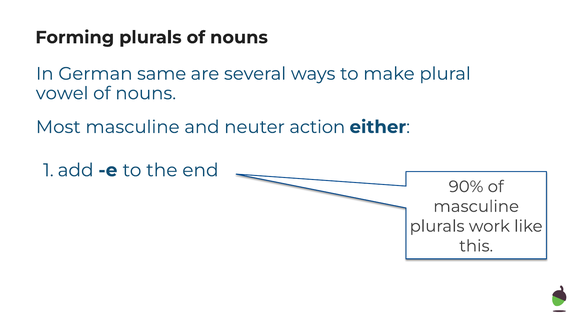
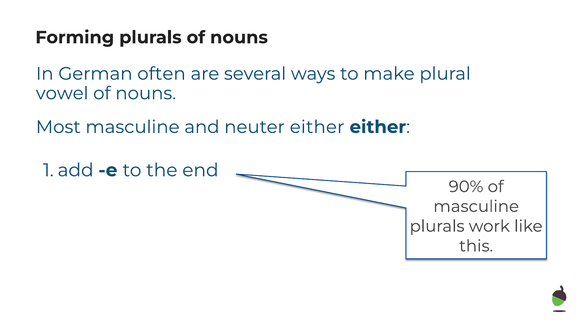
same: same -> often
neuter action: action -> either
